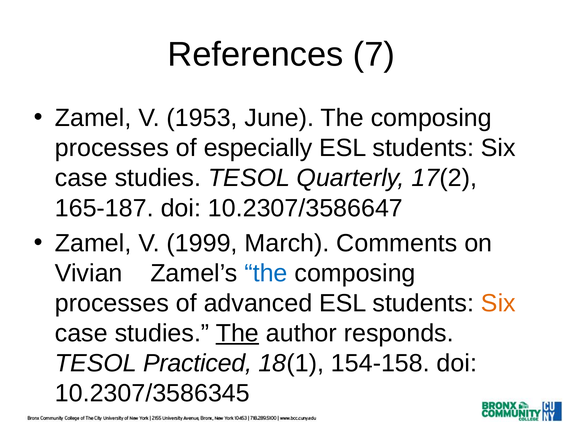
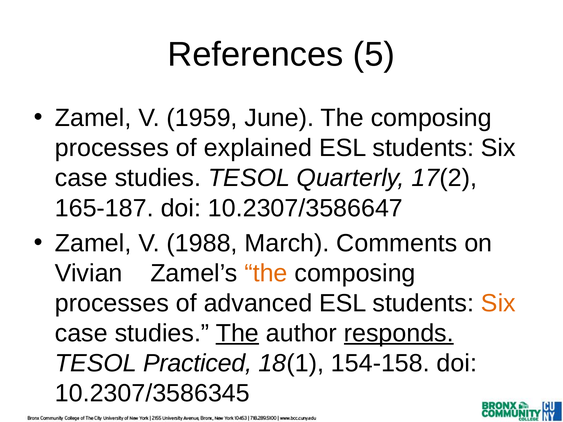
7: 7 -> 5
1953: 1953 -> 1959
especially: especially -> explained
1999: 1999 -> 1988
the at (266, 273) colour: blue -> orange
responds underline: none -> present
